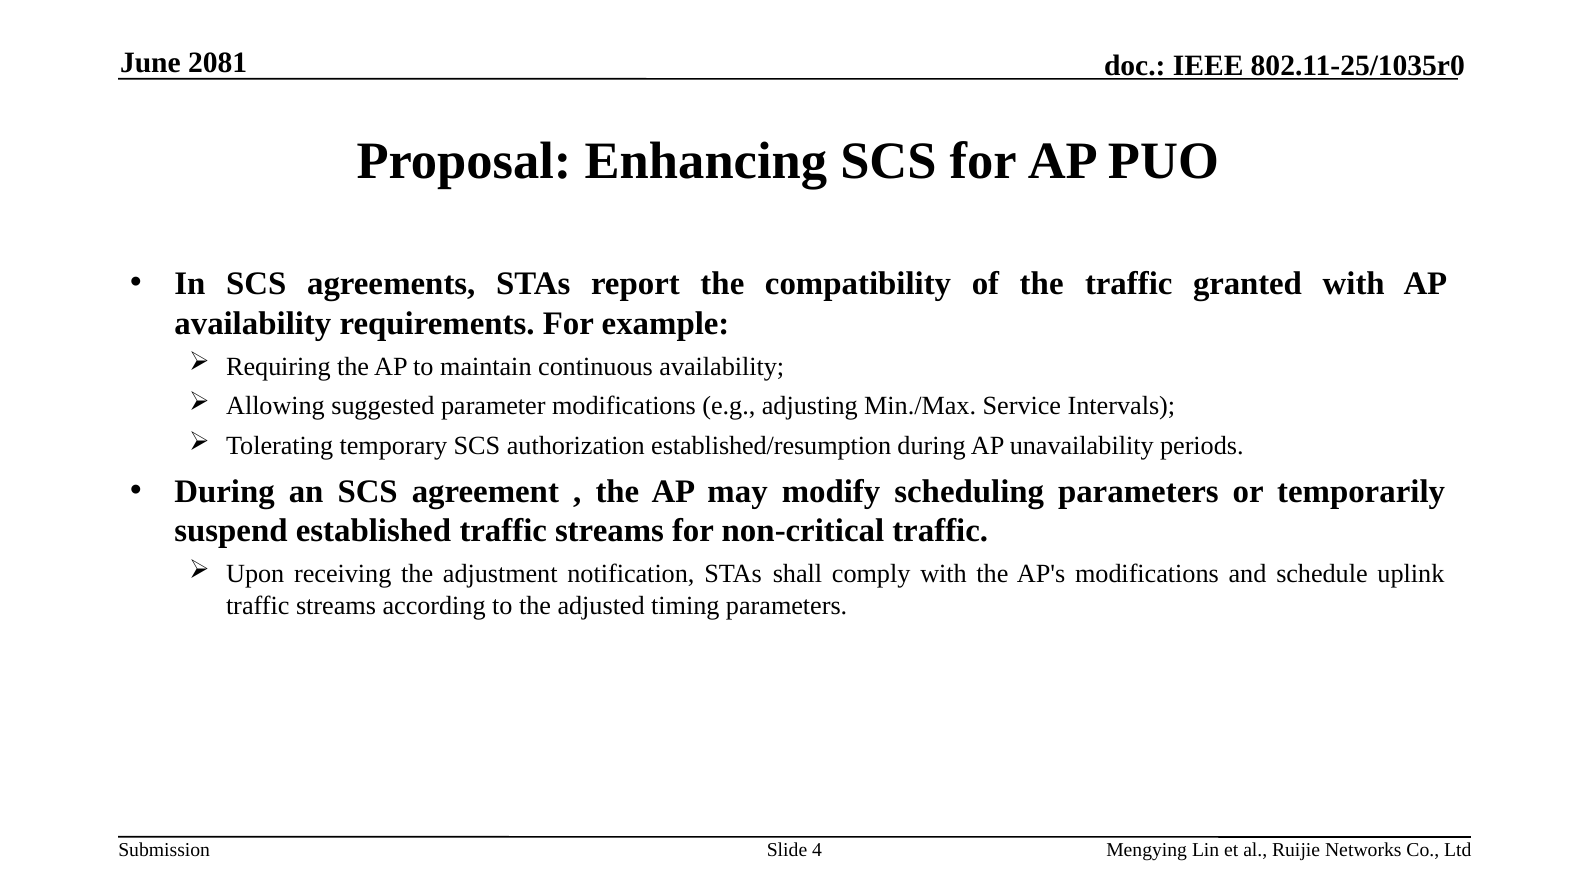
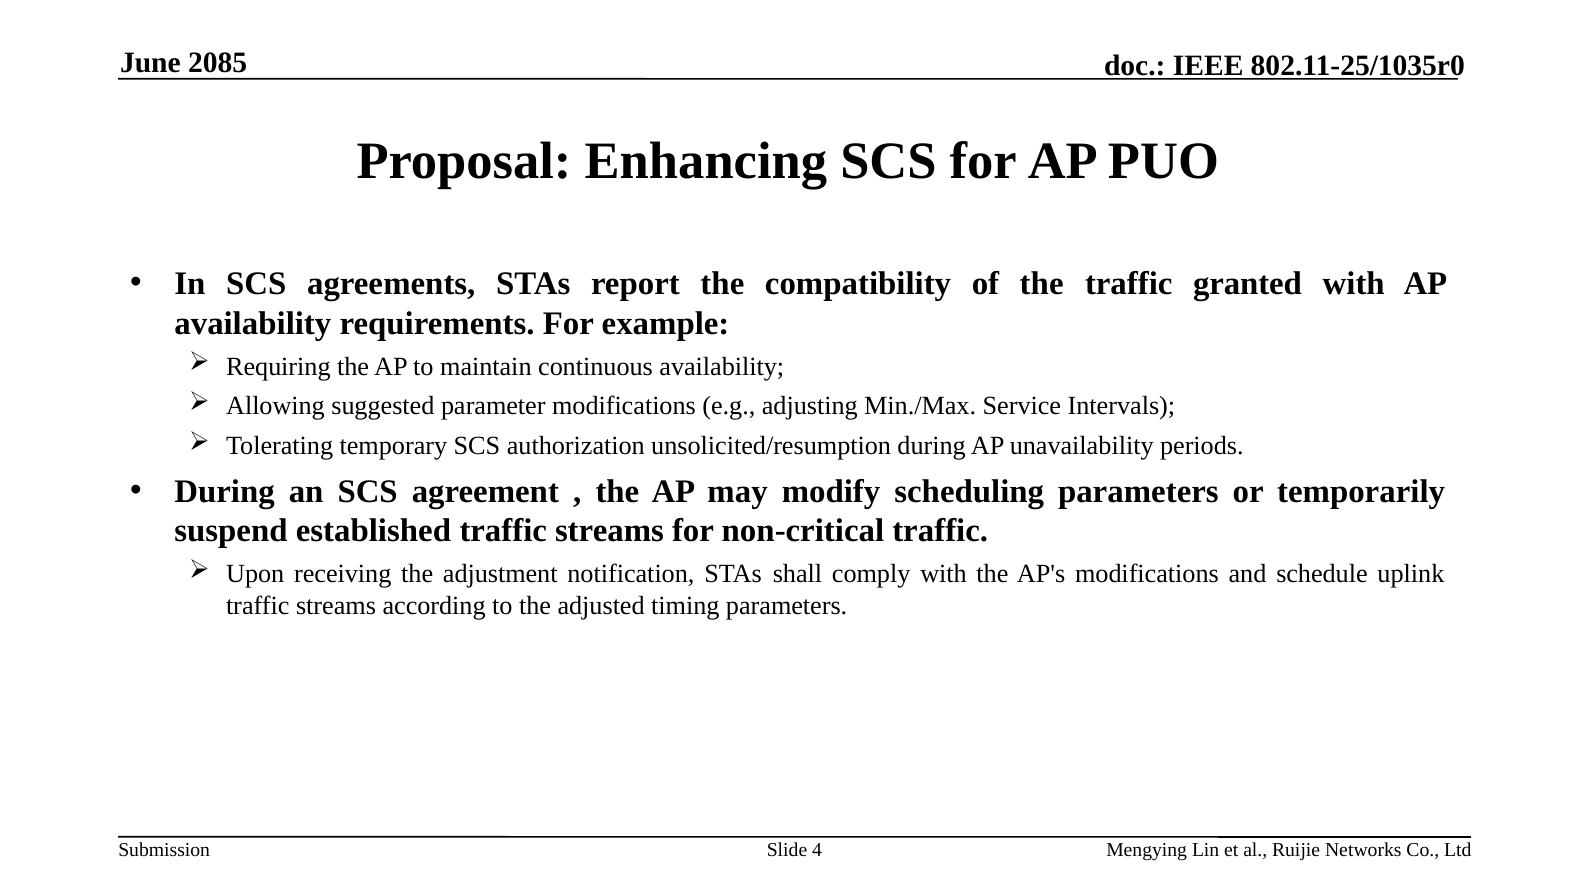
2081: 2081 -> 2085
established/resumption: established/resumption -> unsolicited/resumption
